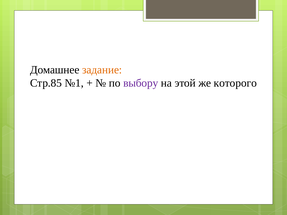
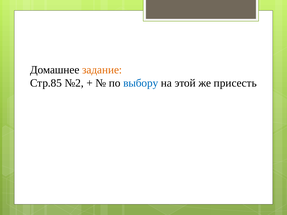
№1: №1 -> №2
выбору colour: purple -> blue
которого: которого -> присесть
